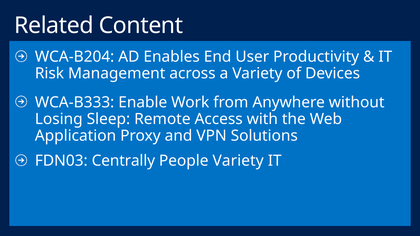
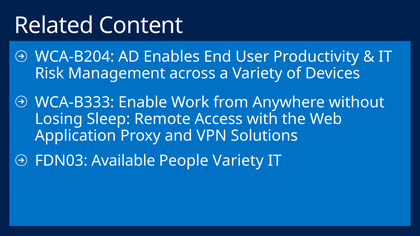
Centrally: Centrally -> Available
